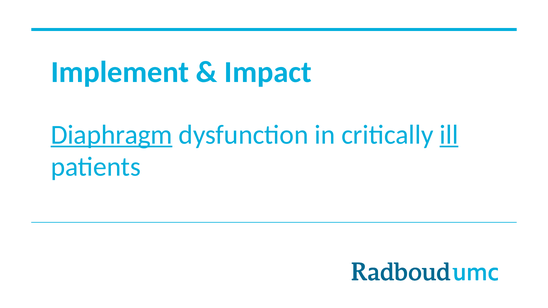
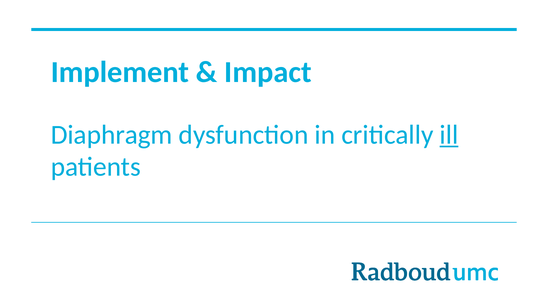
Diaphragm underline: present -> none
